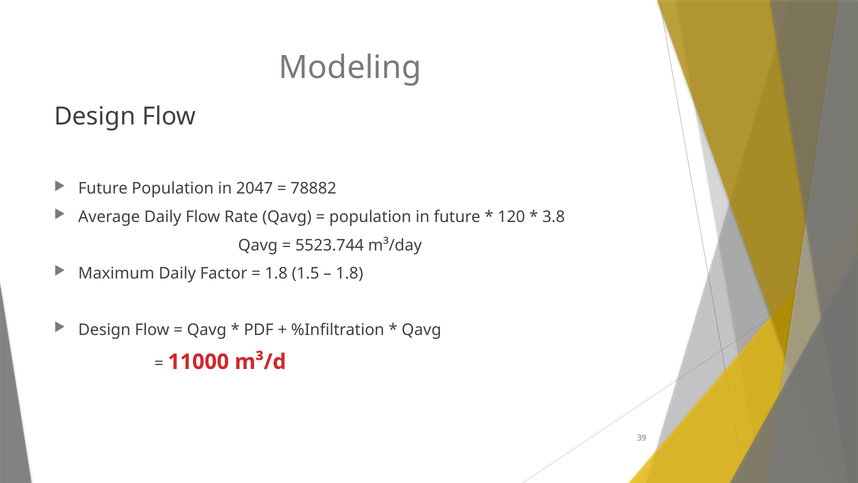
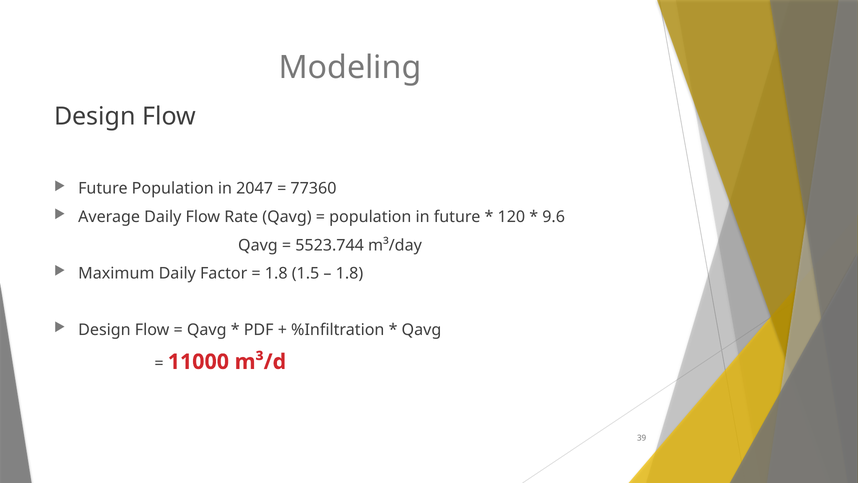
78882: 78882 -> 77360
3.8: 3.8 -> 9.6
